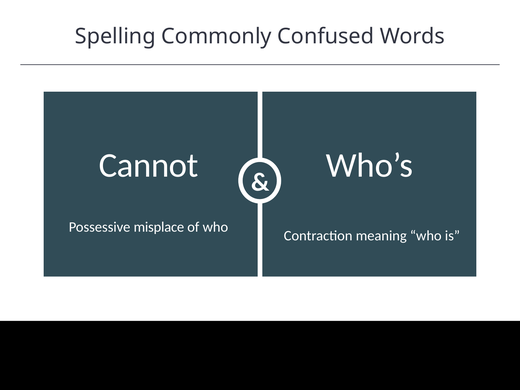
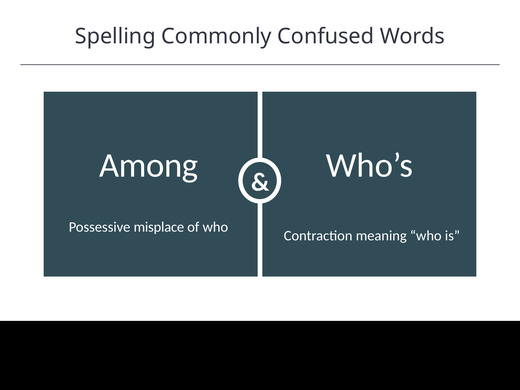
Cannot: Cannot -> Among
